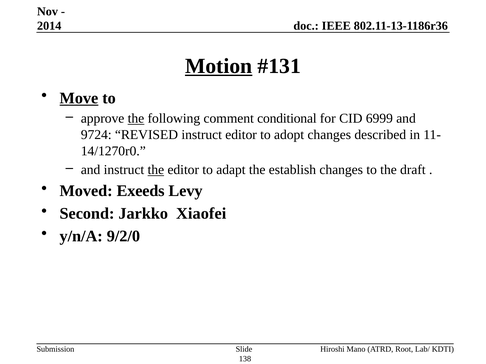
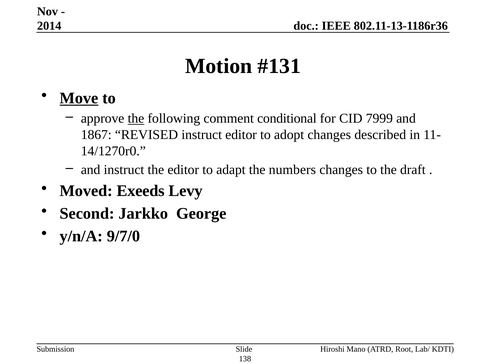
Motion underline: present -> none
6999: 6999 -> 7999
9724: 9724 -> 1867
the at (156, 170) underline: present -> none
establish: establish -> numbers
Xiaofei: Xiaofei -> George
9/2/0: 9/2/0 -> 9/7/0
